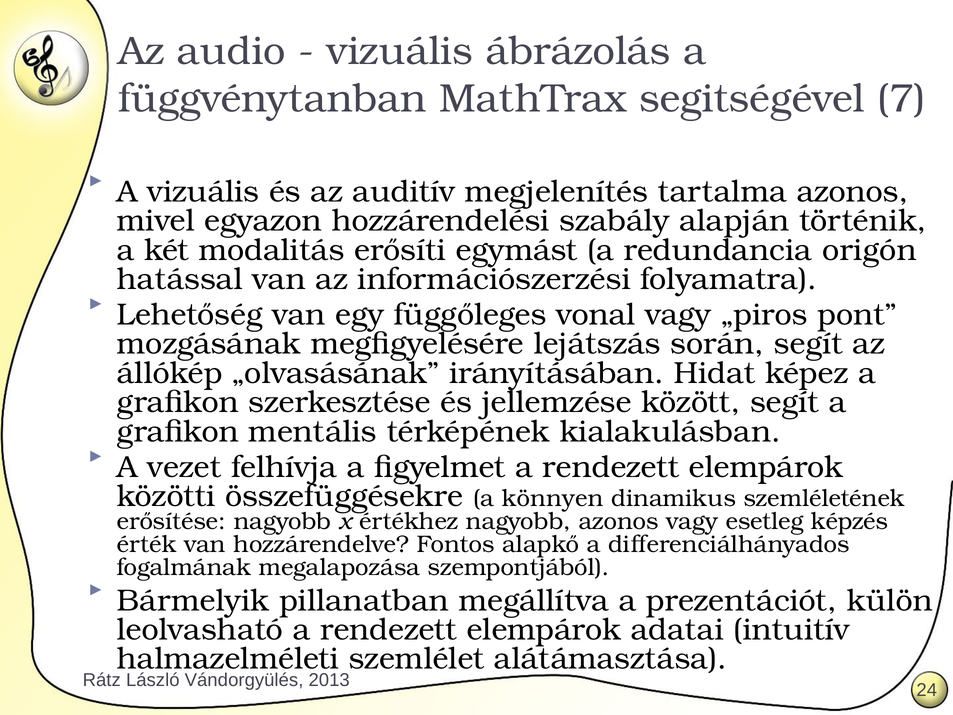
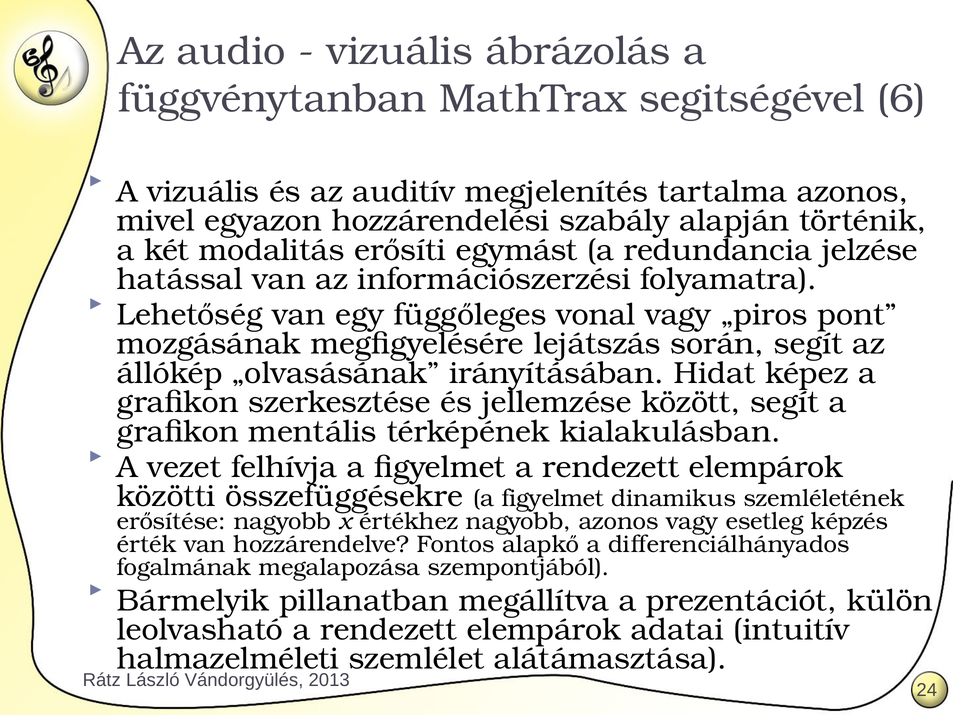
7: 7 -> 6
origón: origón -> jelzése
összefüggésekre a könnyen: könnyen -> figyelmet
